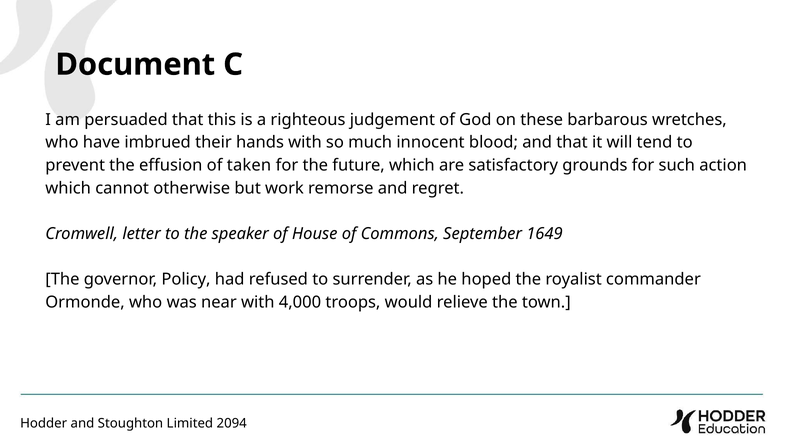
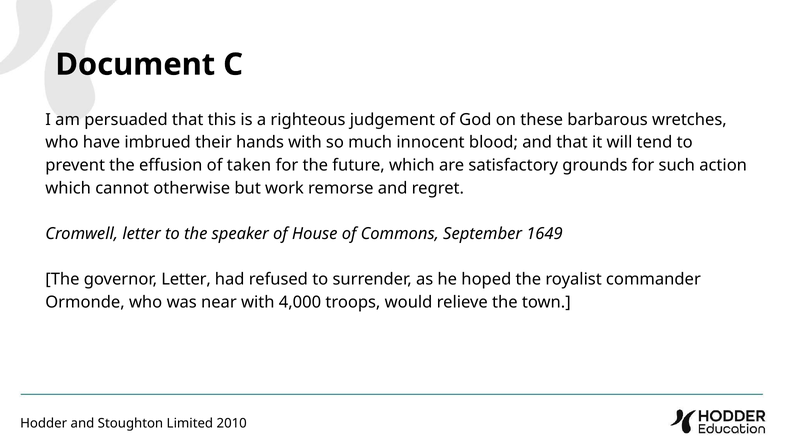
governor Policy: Policy -> Letter
2094: 2094 -> 2010
